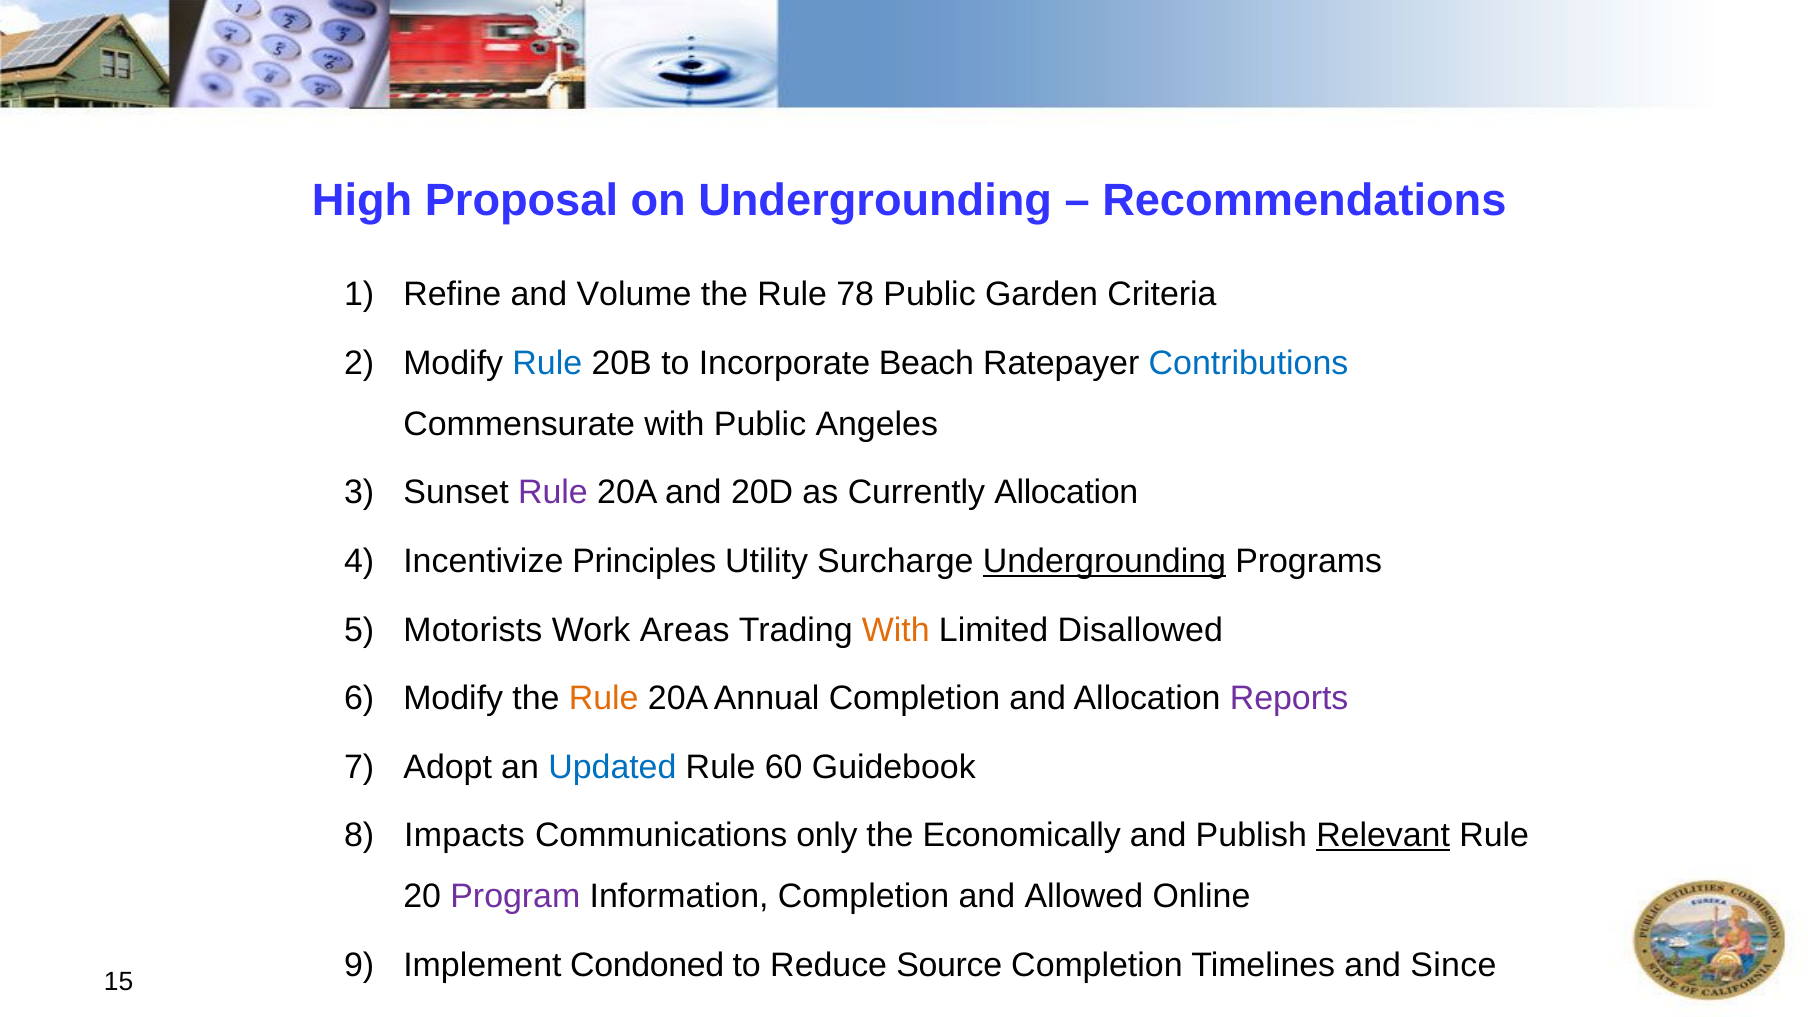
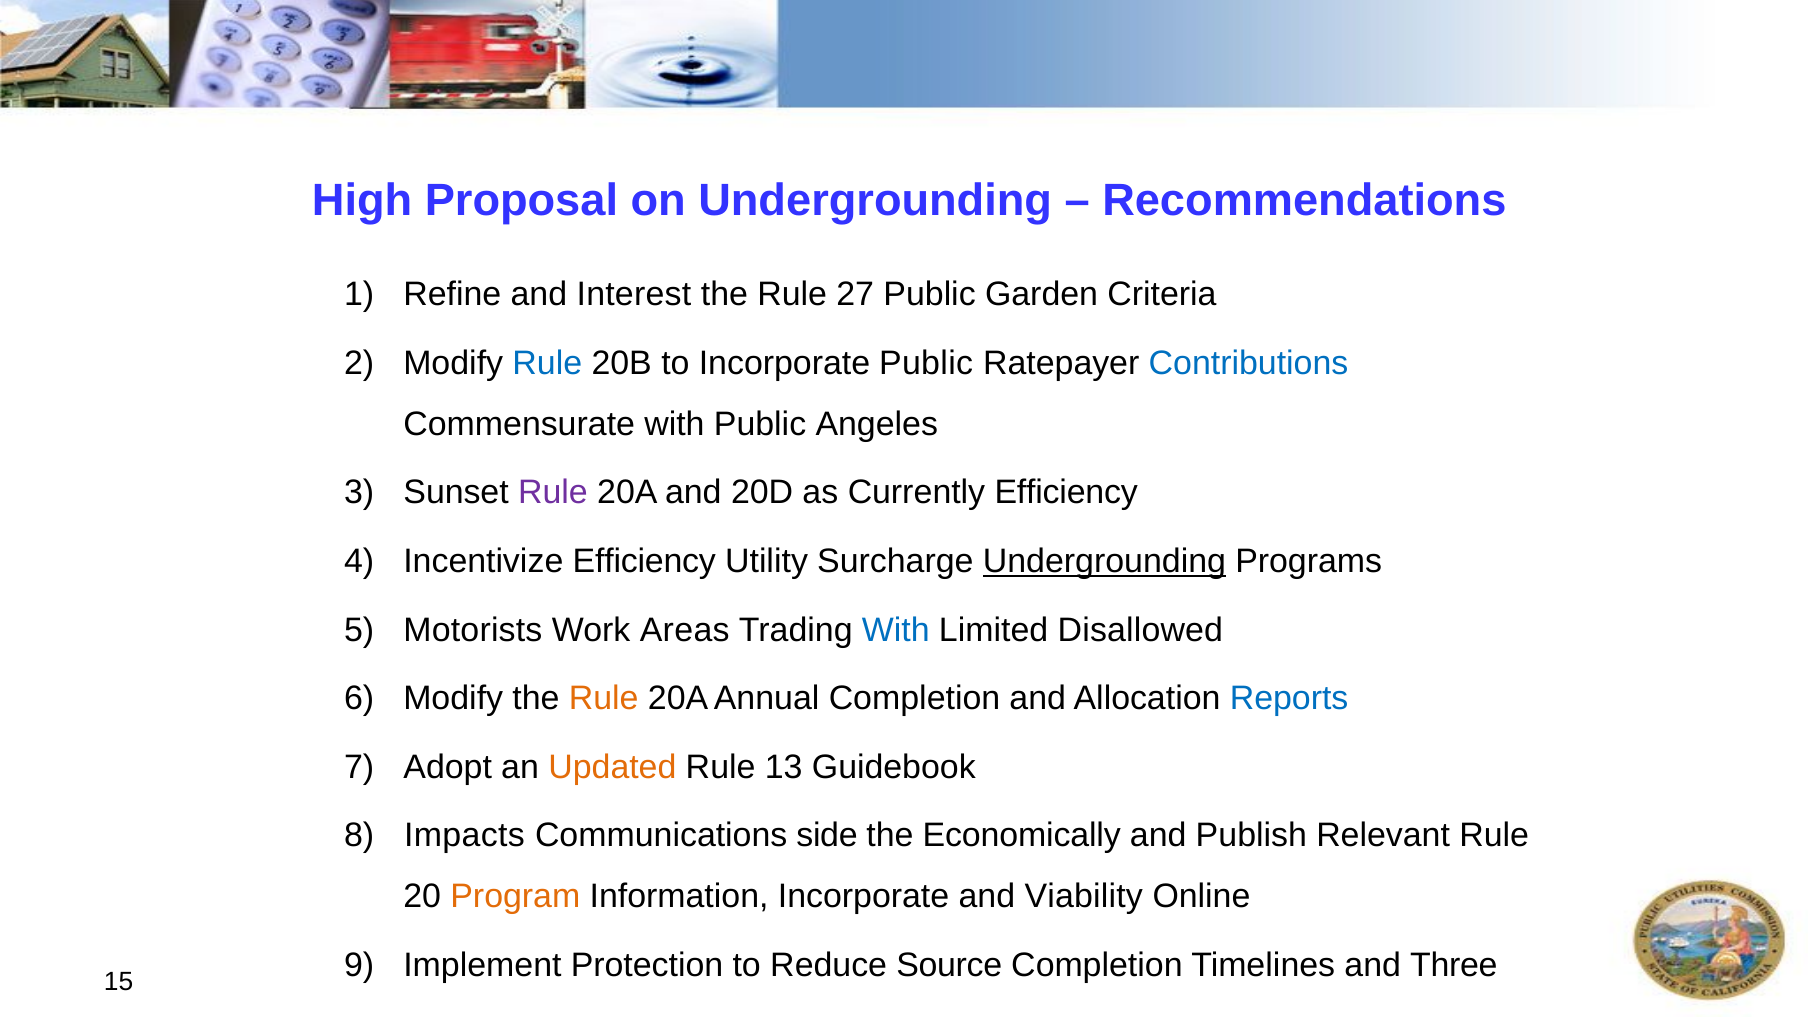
Volume: Volume -> Interest
78: 78 -> 27
Incorporate Beach: Beach -> Public
Currently Allocation: Allocation -> Efficiency
Incentivize Principles: Principles -> Efficiency
With at (896, 630) colour: orange -> blue
Reports colour: purple -> blue
Updated colour: blue -> orange
60: 60 -> 13
only: only -> side
Relevant underline: present -> none
Program colour: purple -> orange
Information Completion: Completion -> Incorporate
Allowed: Allowed -> Viability
Condoned: Condoned -> Protection
Since: Since -> Three
